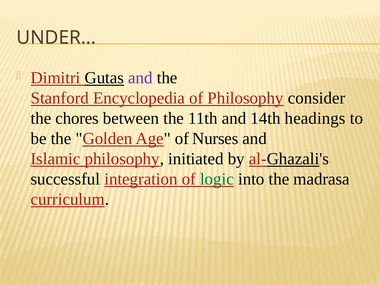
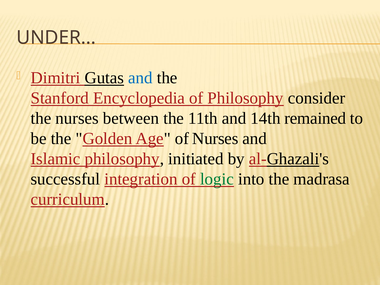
and at (140, 78) colour: purple -> blue
the chores: chores -> nurses
headings: headings -> remained
